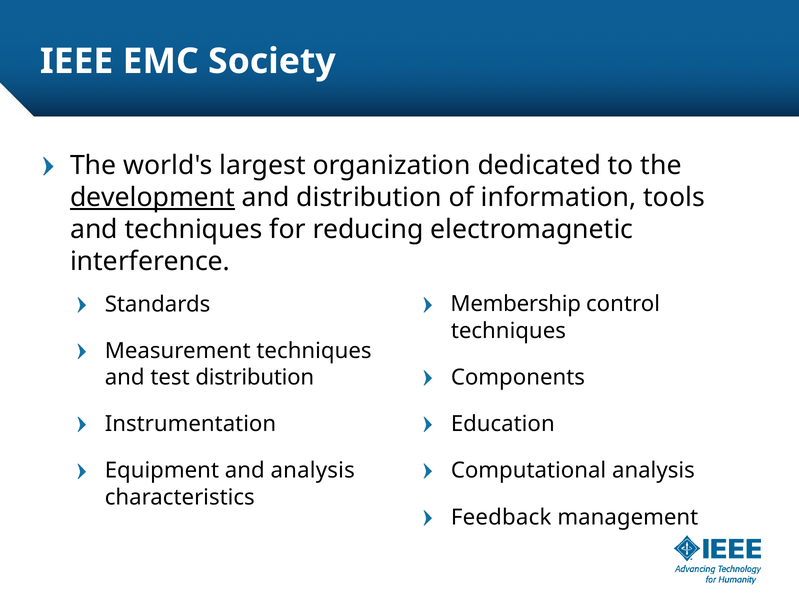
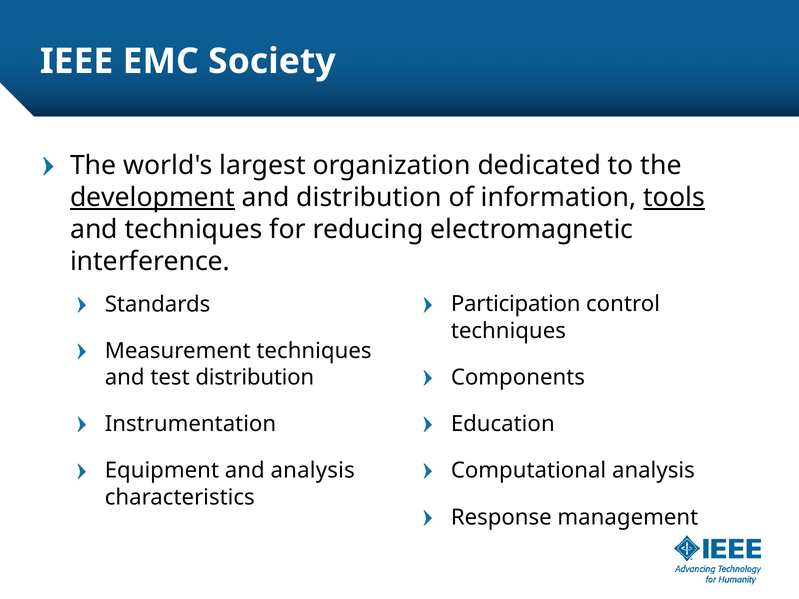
tools underline: none -> present
Membership: Membership -> Participation
Feedback: Feedback -> Response
